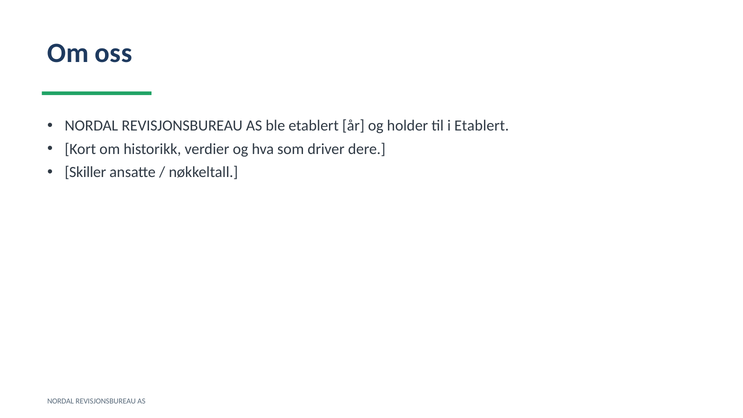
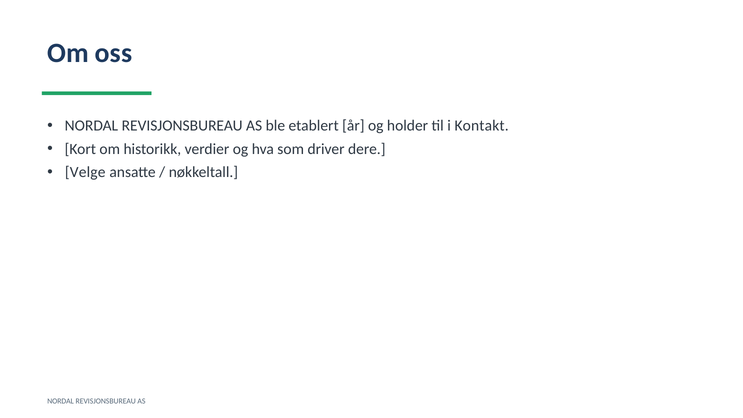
i Etablert: Etablert -> Kontakt
Skiller: Skiller -> Velge
